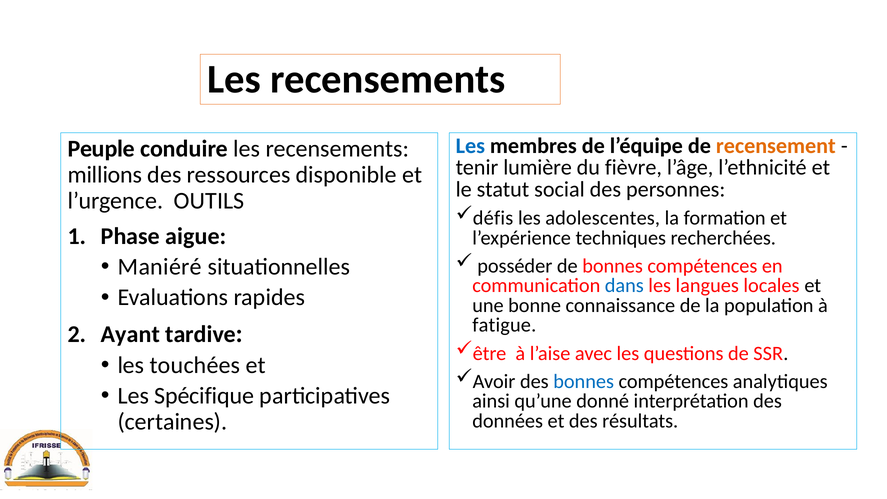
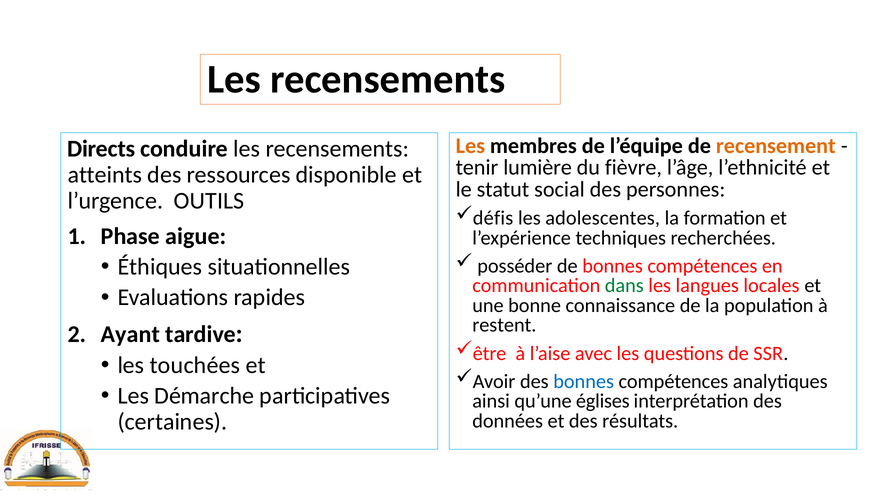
Les at (470, 146) colour: blue -> orange
Peuple: Peuple -> Directs
millions: millions -> atteints
Maniéré: Maniéré -> Éthiques
dans colour: blue -> green
fatigue: fatigue -> restent
Spécifique: Spécifique -> Démarche
donné: donné -> églises
